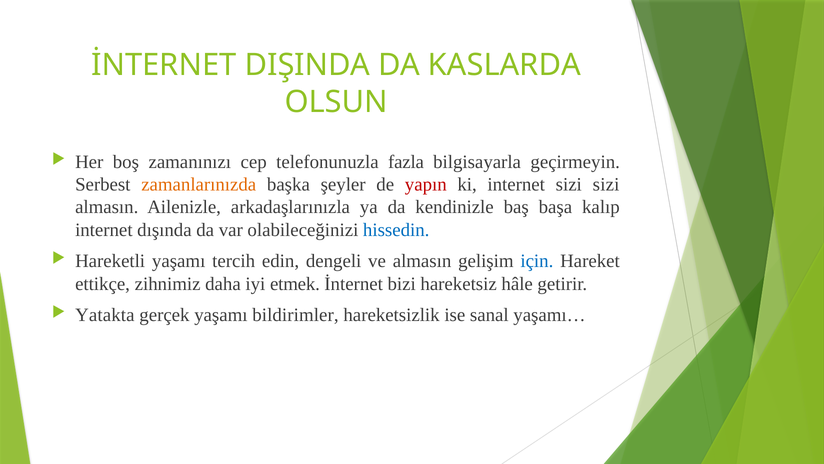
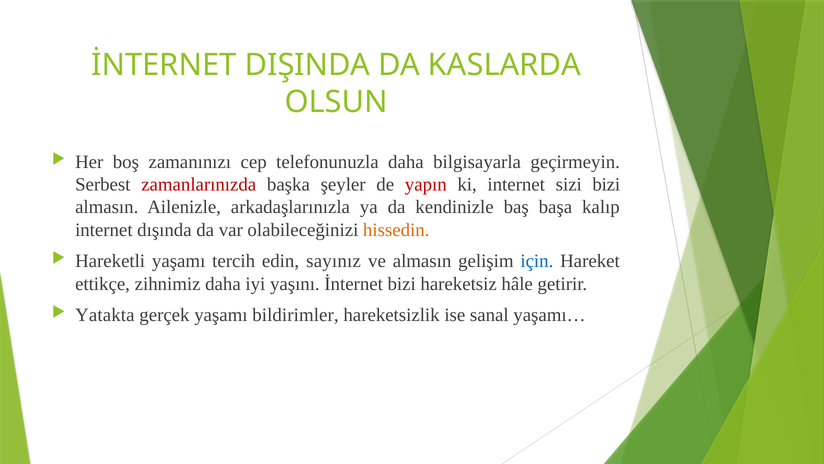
telefonunuzla fazla: fazla -> daha
zamanlarınızda colour: orange -> red
sizi sizi: sizi -> bizi
hissedin colour: blue -> orange
dengeli: dengeli -> sayınız
etmek: etmek -> yaşını
